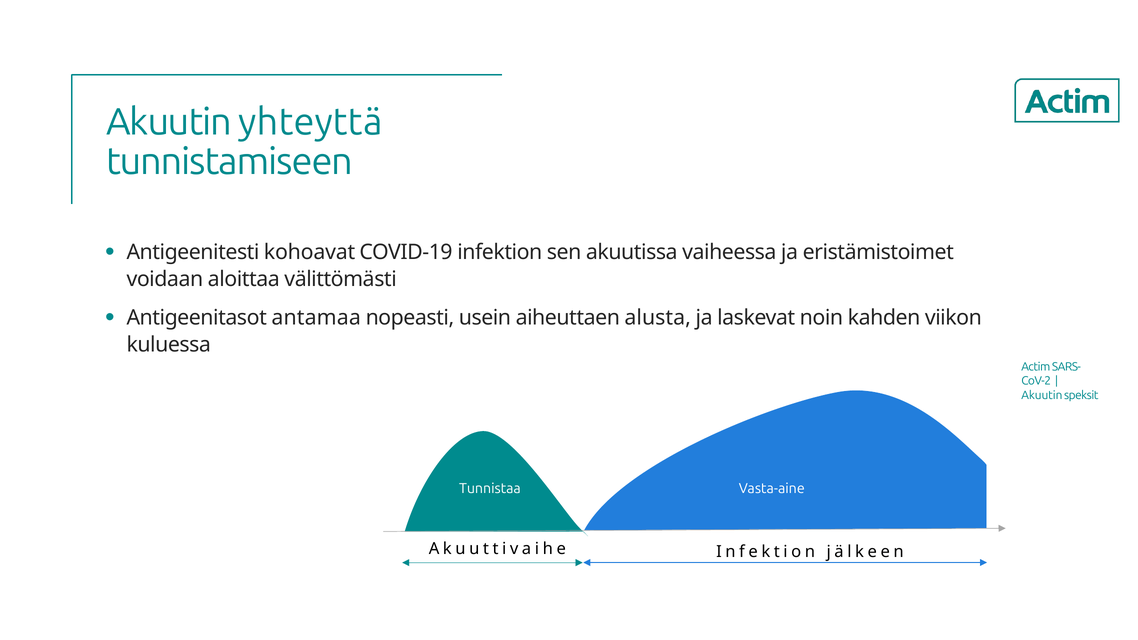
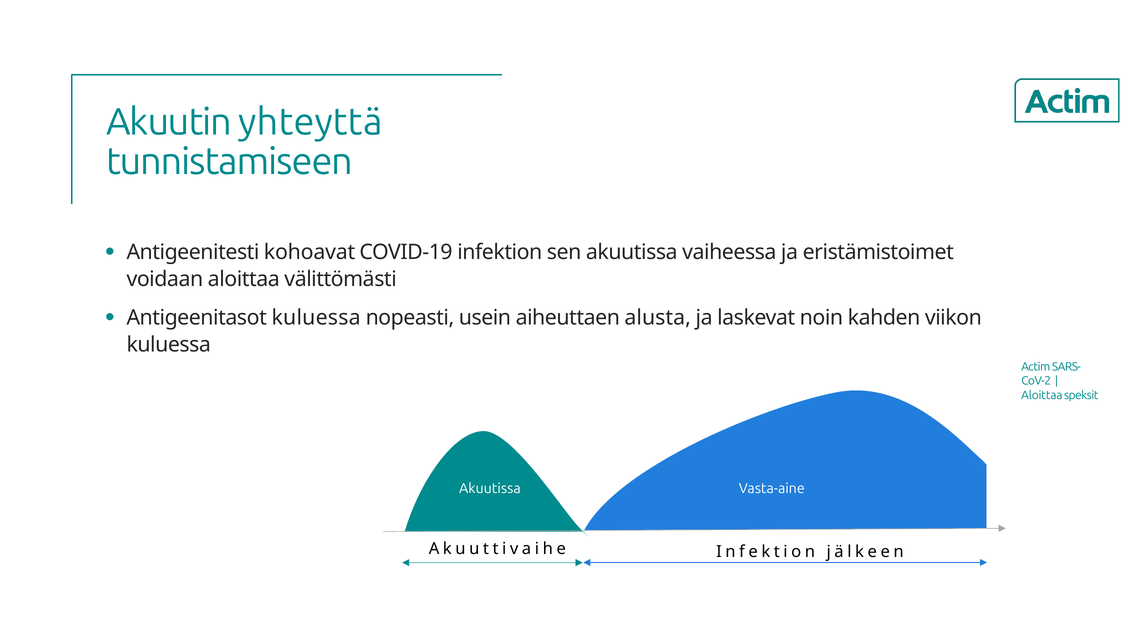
Antigeenitasot antamaa: antamaa -> kuluessa
Akuutin at (1042, 395): Akuutin -> Aloittaa
Tunnistaa at (490, 489): Tunnistaa -> Akuutissa
